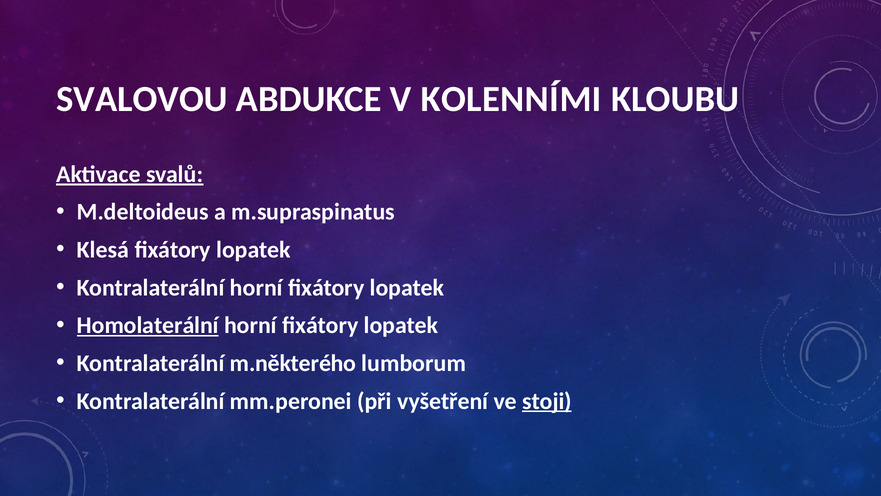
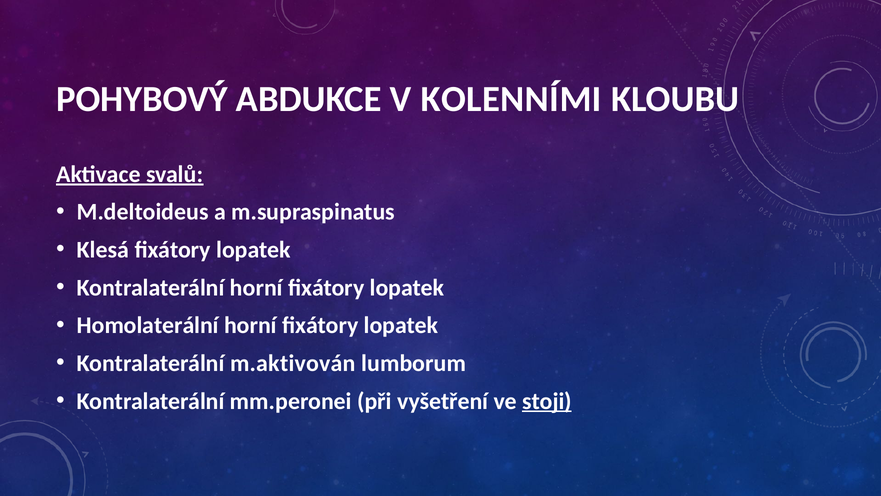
SVALOVOU: SVALOVOU -> POHYBOVÝ
Homolaterální underline: present -> none
m.některého: m.některého -> m.aktivován
